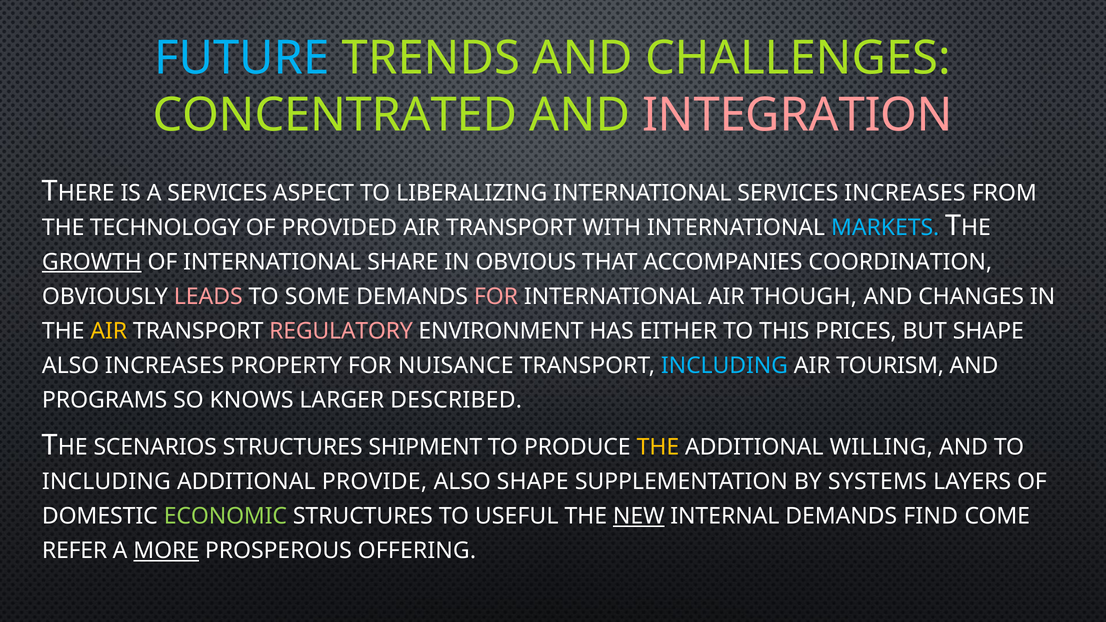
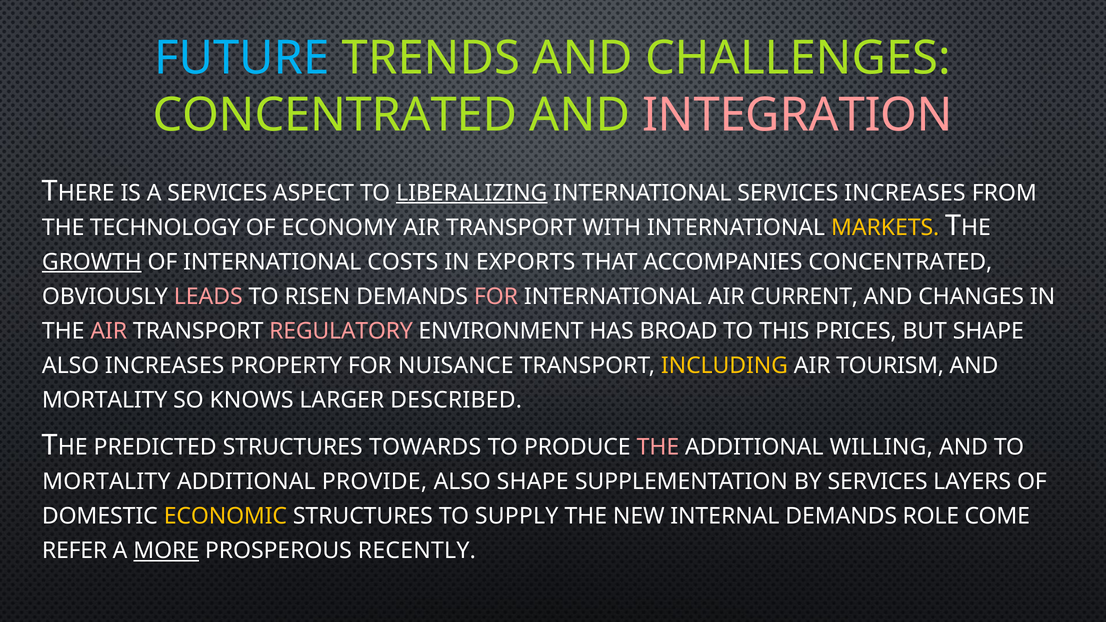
LIBERALIZING underline: none -> present
PROVIDED: PROVIDED -> ECONOMY
MARKETS colour: light blue -> yellow
SHARE: SHARE -> COSTS
OBVIOUS: OBVIOUS -> EXPORTS
ACCOMPANIES COORDINATION: COORDINATION -> CONCENTRATED
SOME: SOME -> RISEN
THOUGH: THOUGH -> CURRENT
AIR at (109, 331) colour: yellow -> pink
EITHER: EITHER -> BROAD
INCLUDING at (725, 366) colour: light blue -> yellow
PROGRAMS at (105, 400): PROGRAMS -> MORTALITY
SCENARIOS: SCENARIOS -> PREDICTED
SHIPMENT: SHIPMENT -> TOWARDS
THE at (658, 447) colour: yellow -> pink
INCLUDING at (106, 482): INCLUDING -> MORTALITY
BY SYSTEMS: SYSTEMS -> SERVICES
ECONOMIC colour: light green -> yellow
USEFUL: USEFUL -> SUPPLY
NEW underline: present -> none
FIND: FIND -> ROLE
OFFERING: OFFERING -> RECENTLY
